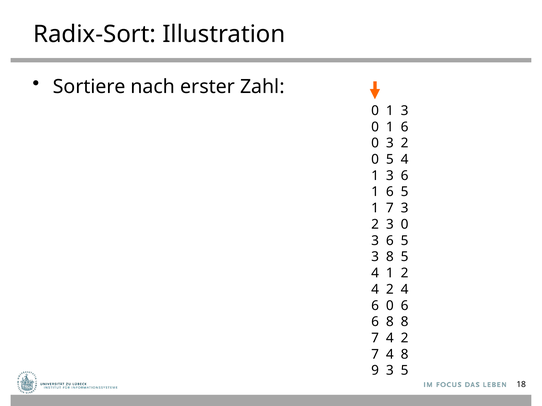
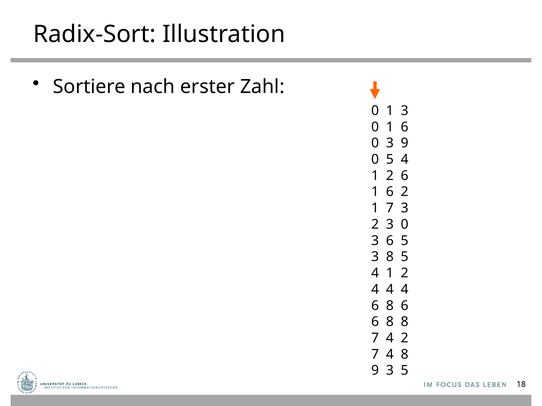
0 3 2: 2 -> 9
3 at (390, 176): 3 -> 2
1 6 5: 5 -> 2
2 at (390, 290): 2 -> 4
0 at (390, 306): 0 -> 8
